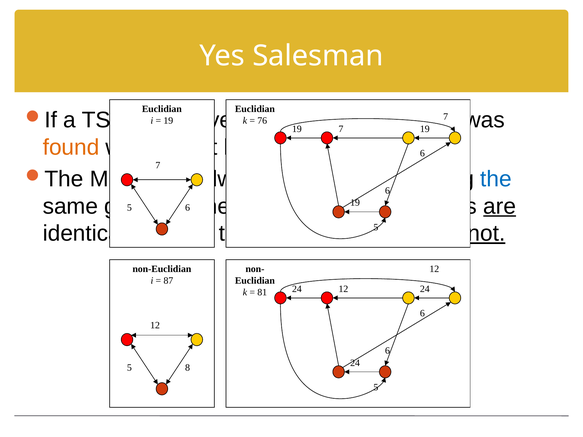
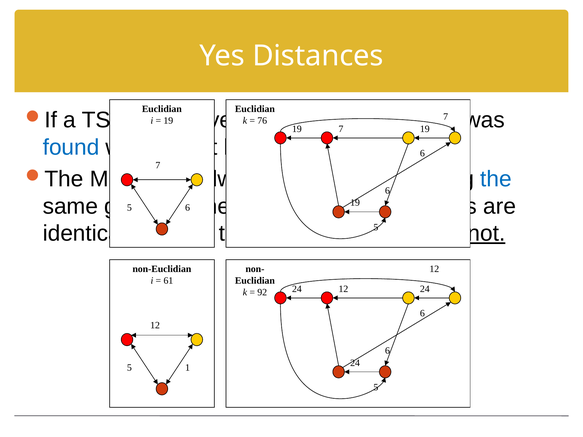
Salesman: Salesman -> Distances
found colour: orange -> blue
are underline: present -> none
87: 87 -> 61
81: 81 -> 92
8: 8 -> 1
